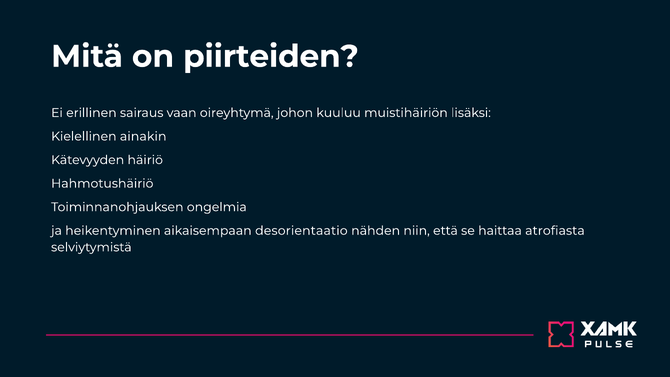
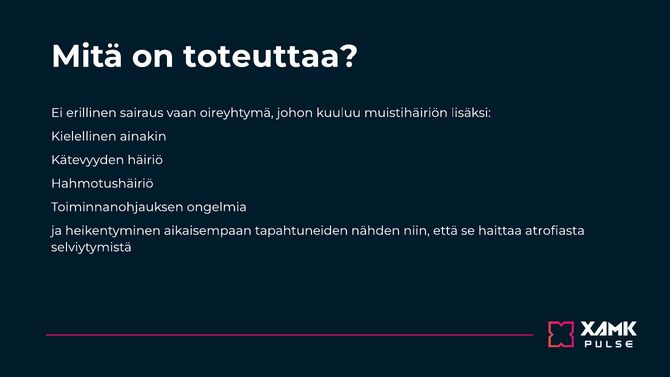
piirteiden: piirteiden -> toteuttaa
desorientaatio: desorientaatio -> tapahtuneiden
